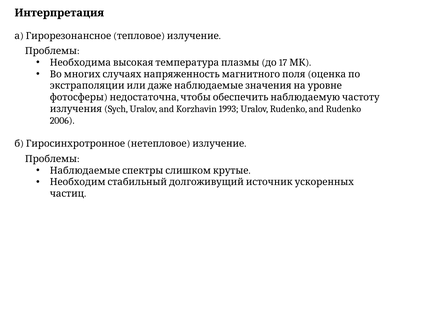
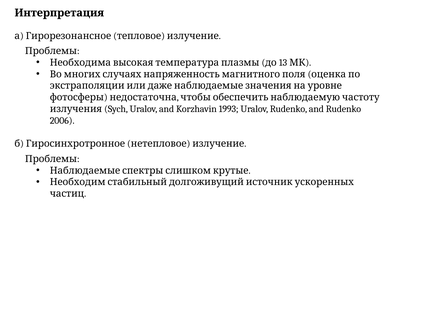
17: 17 -> 13
